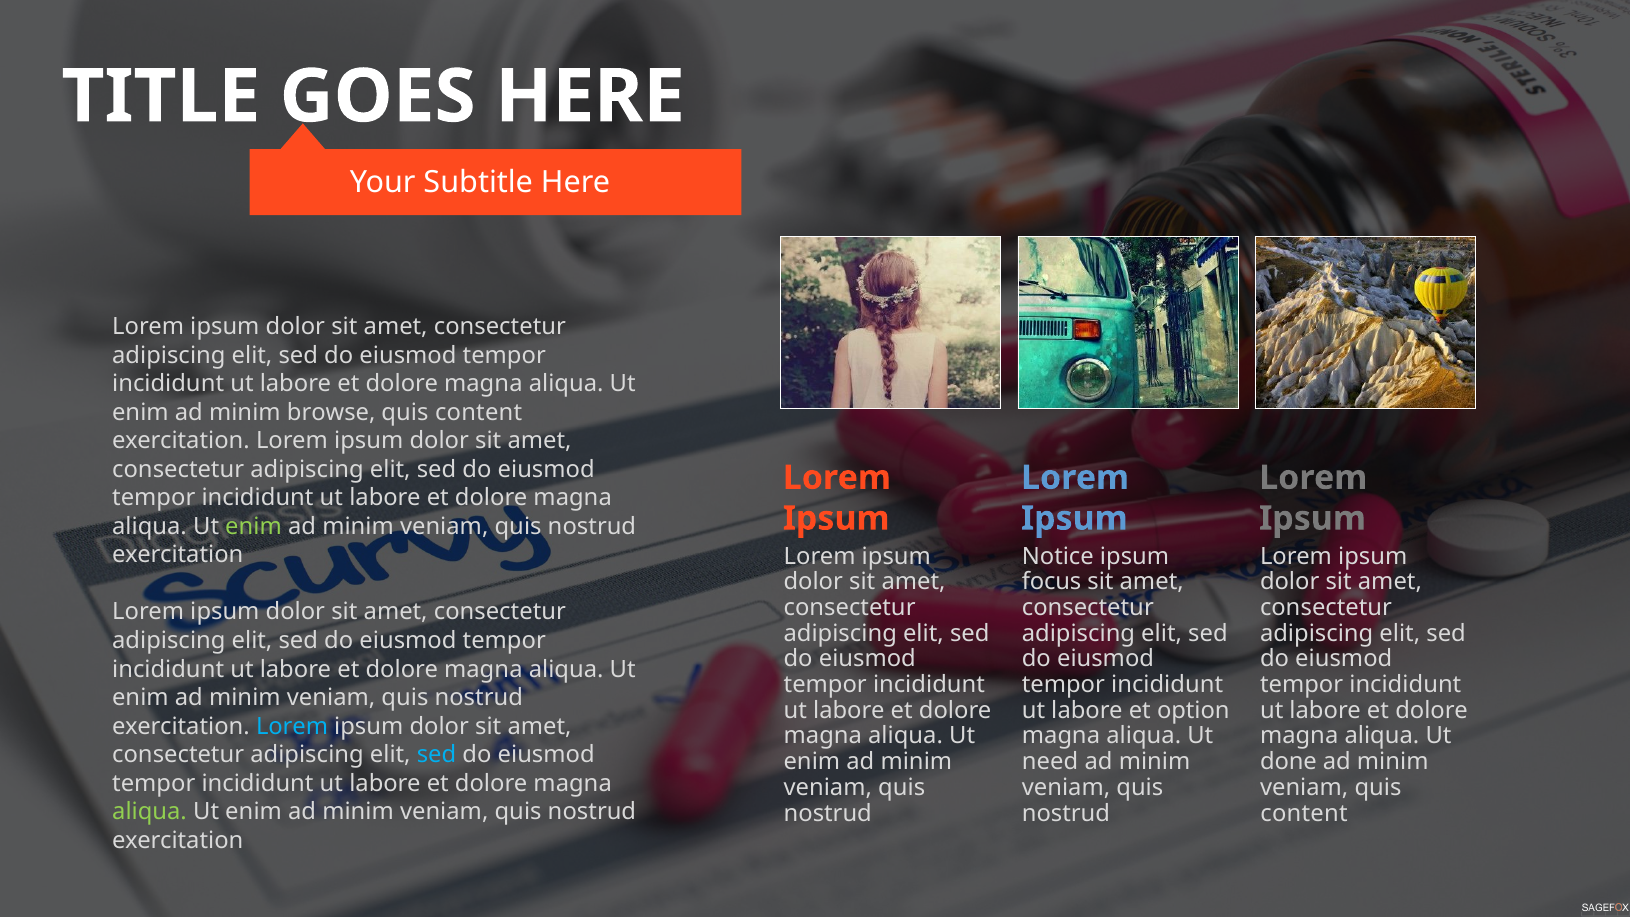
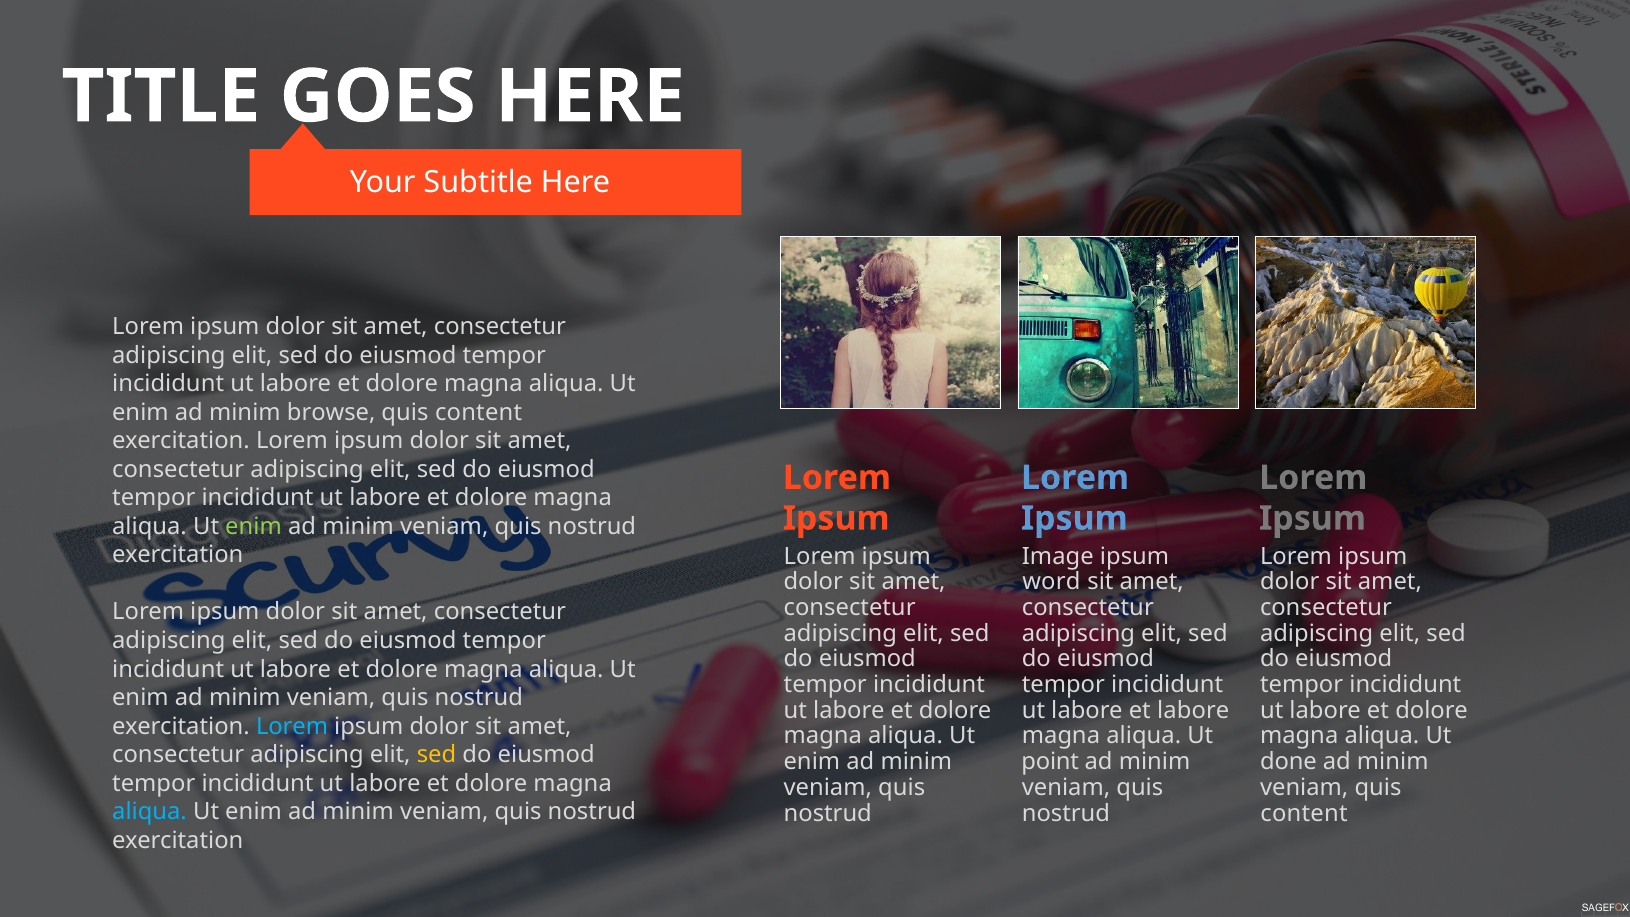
Notice: Notice -> Image
focus: focus -> word
et option: option -> labore
sed at (437, 755) colour: light blue -> yellow
need: need -> point
aliqua at (150, 812) colour: light green -> light blue
